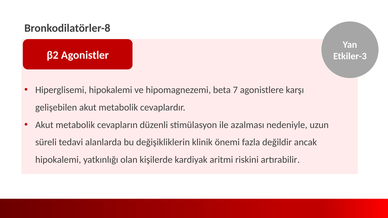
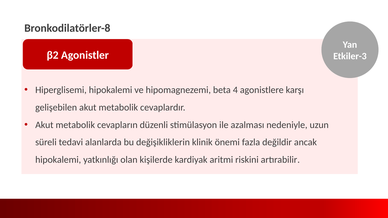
7: 7 -> 4
